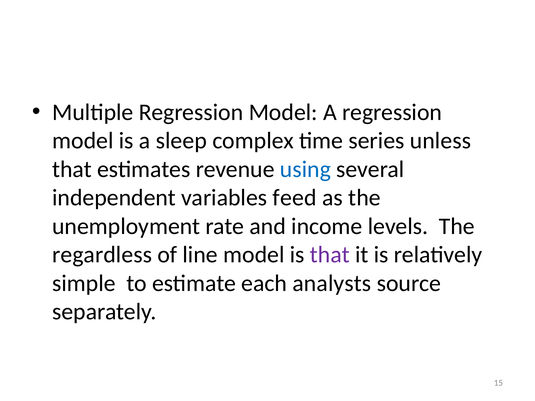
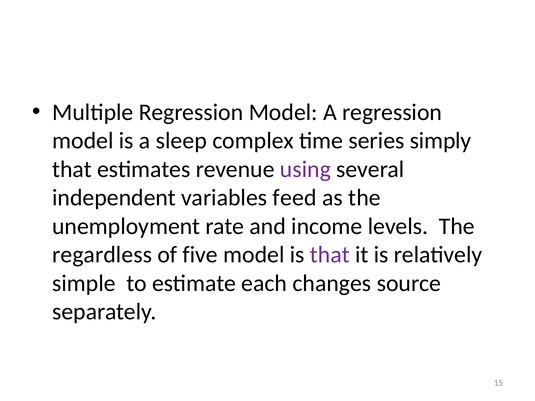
unless: unless -> simply
using colour: blue -> purple
line: line -> five
analysts: analysts -> changes
